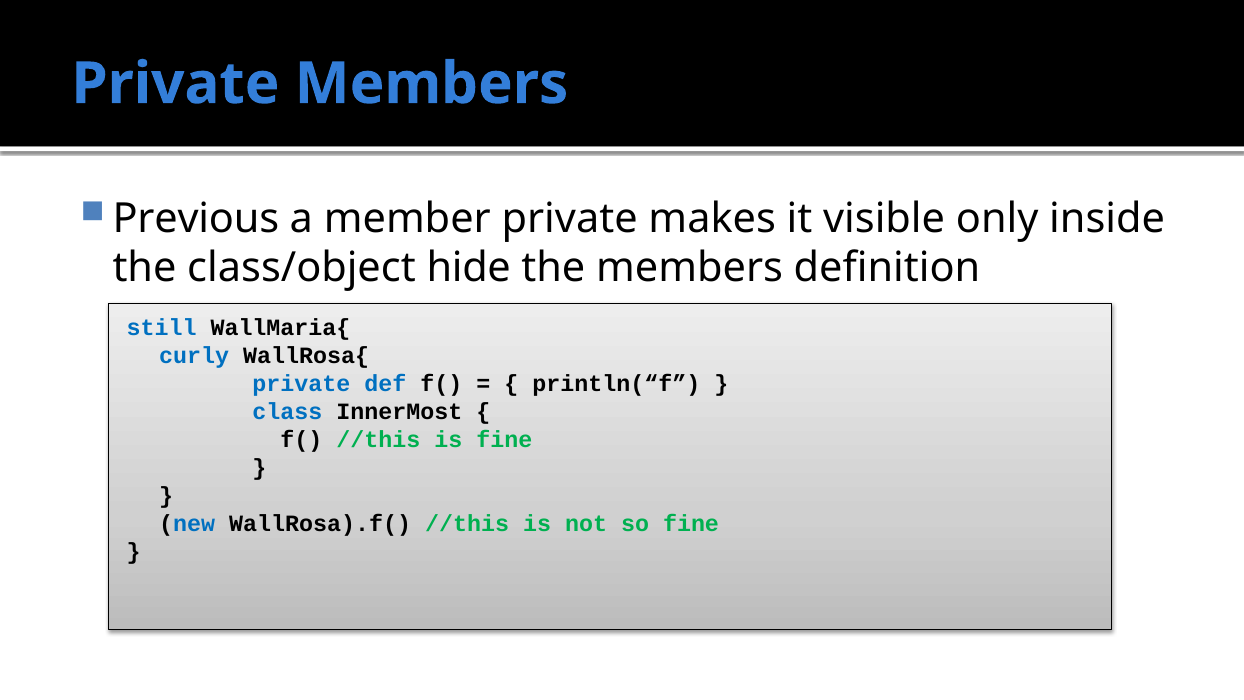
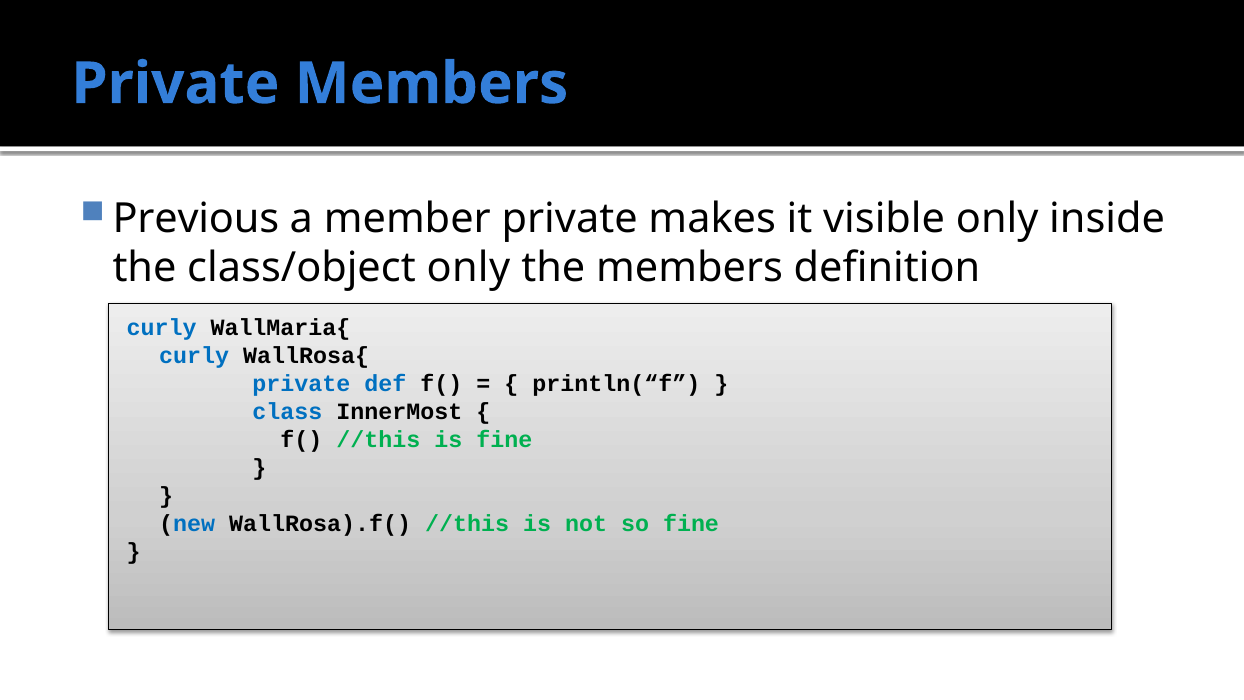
class/object hide: hide -> only
still at (162, 328): still -> curly
